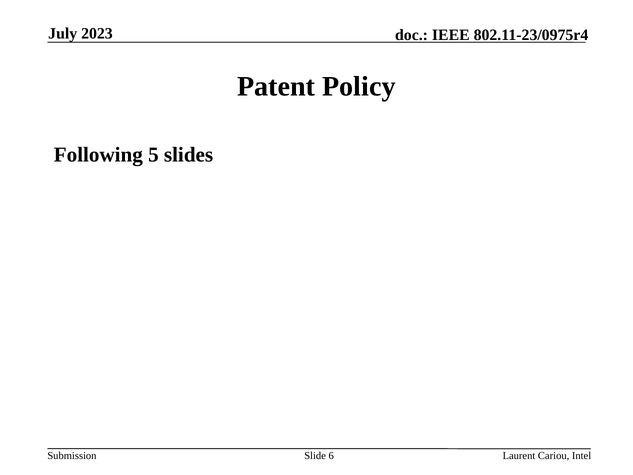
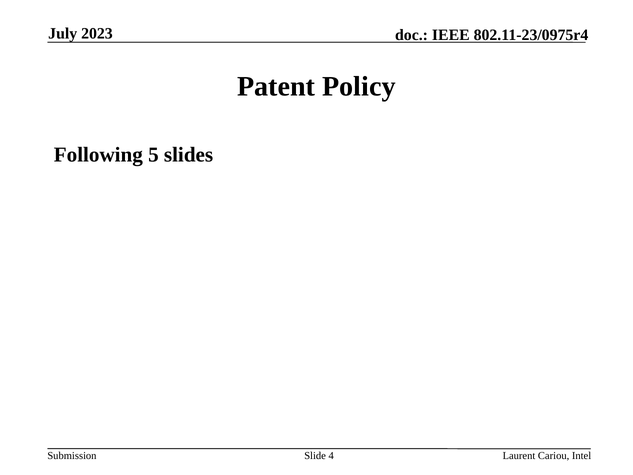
6: 6 -> 4
